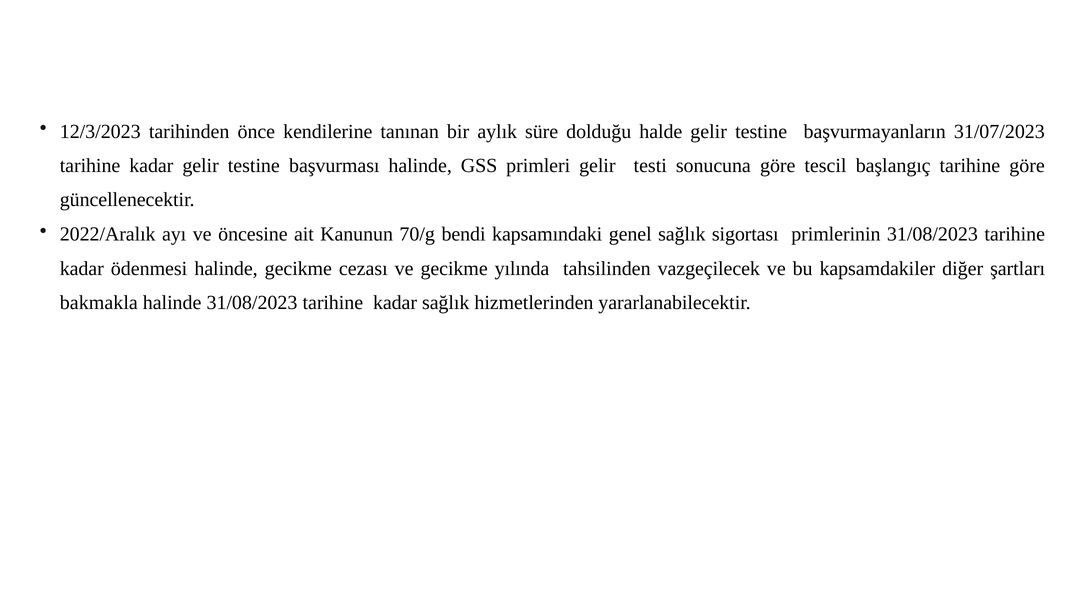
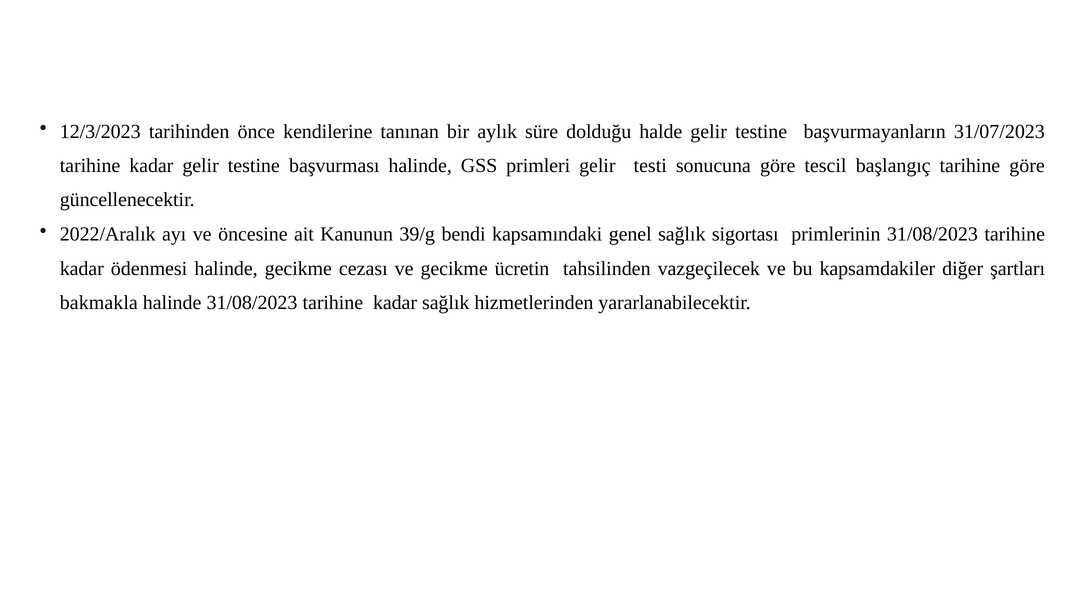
70/g: 70/g -> 39/g
yılında: yılında -> ücretin
